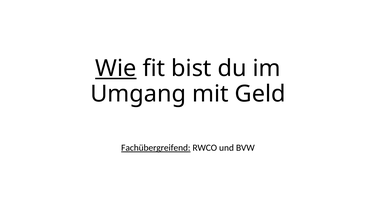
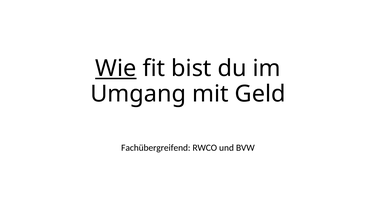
Fachübergreifend underline: present -> none
